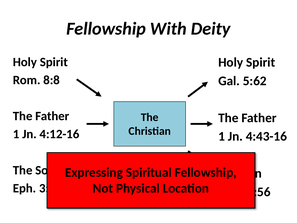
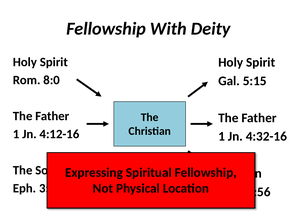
8:8: 8:8 -> 8:0
5:62: 5:62 -> 5:15
4:43-16: 4:43-16 -> 4:32-16
